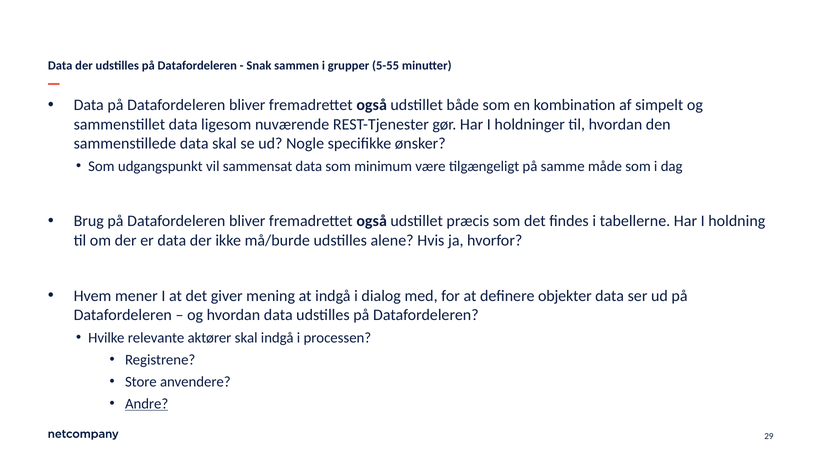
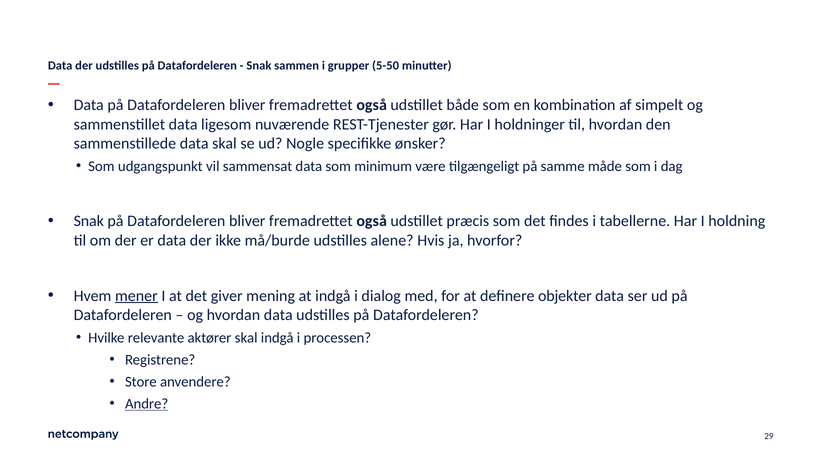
5-55: 5-55 -> 5-50
Brug at (89, 221): Brug -> Snak
mener underline: none -> present
